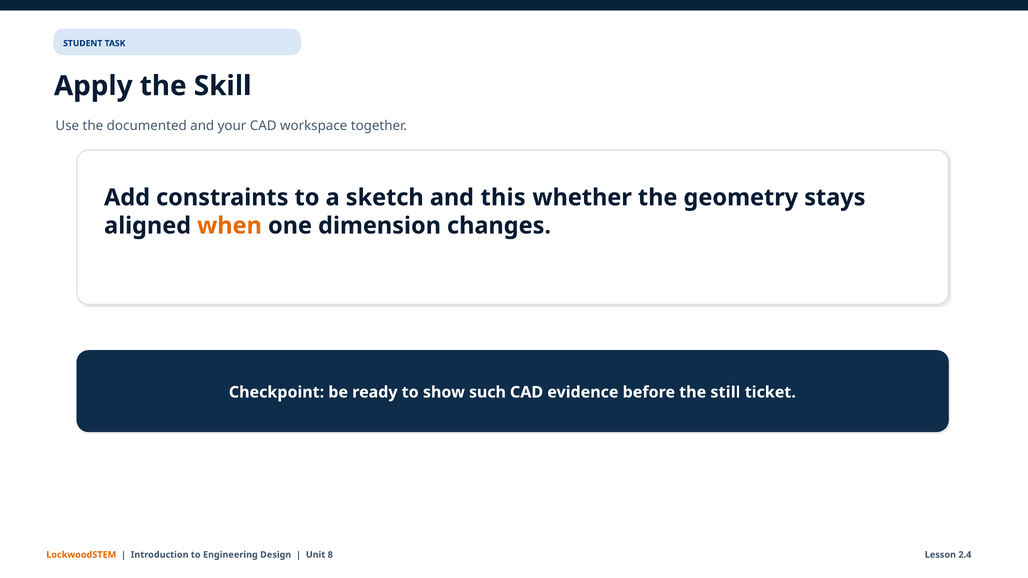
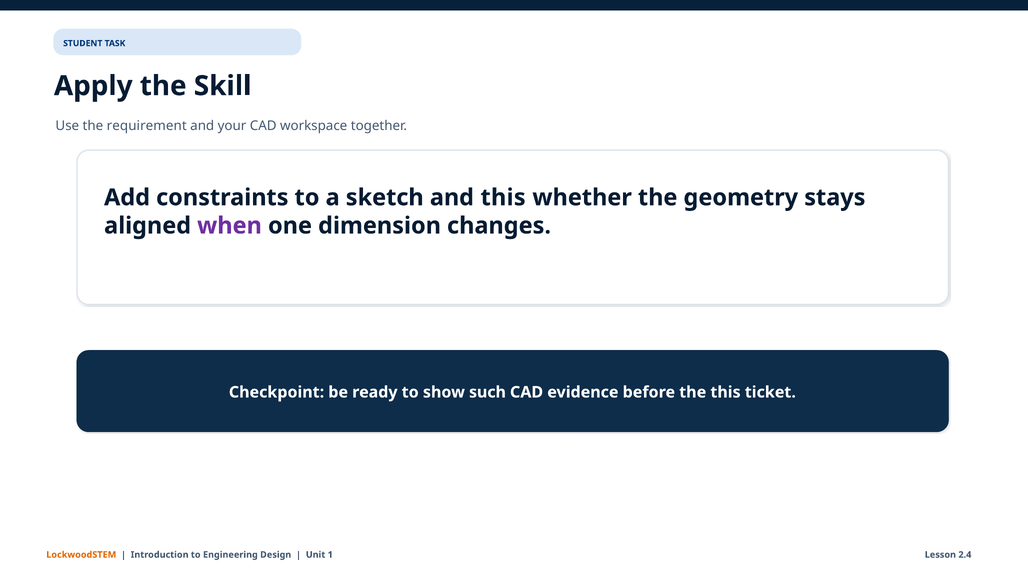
documented: documented -> requirement
when colour: orange -> purple
the still: still -> this
8: 8 -> 1
